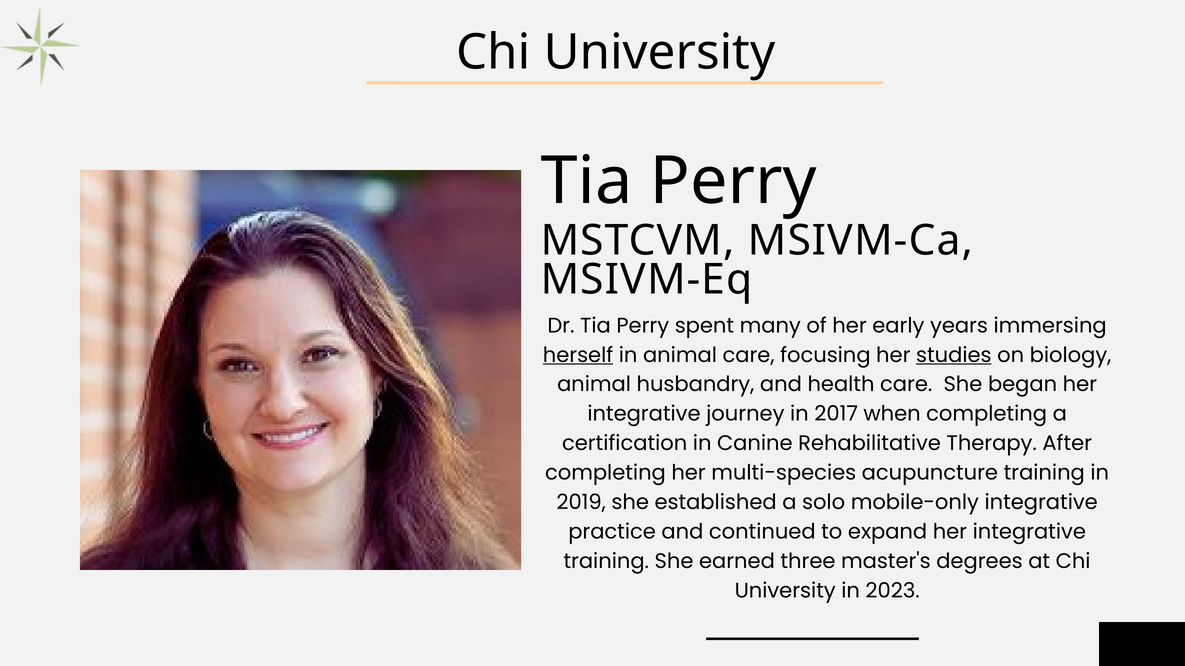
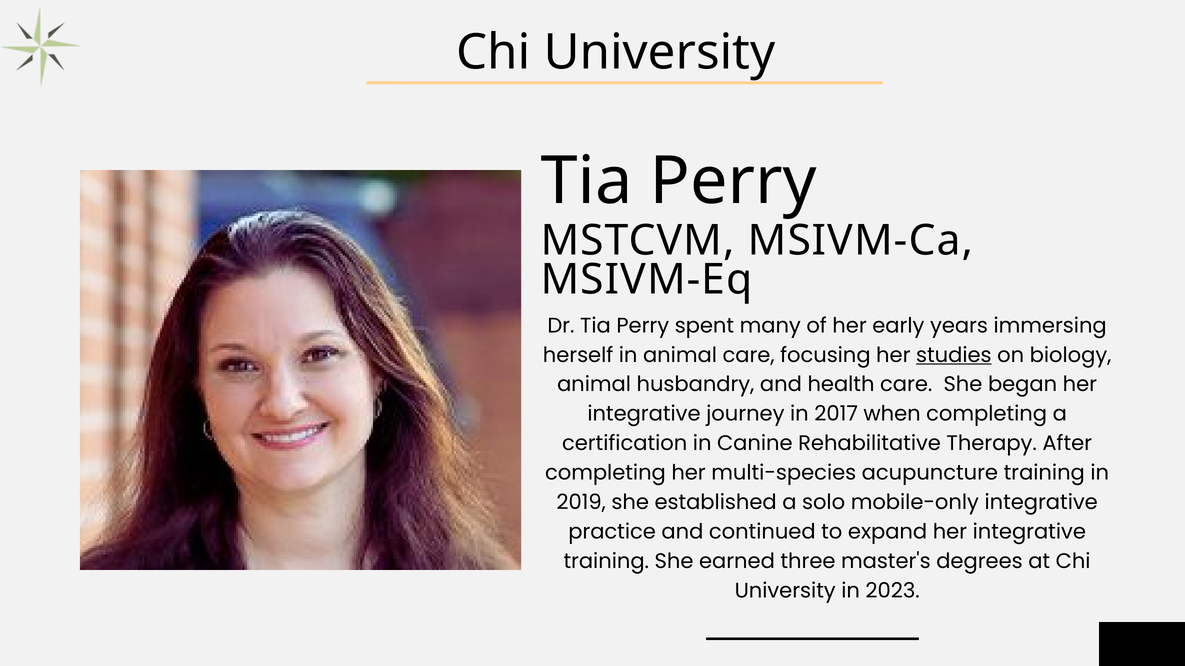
herself underline: present -> none
